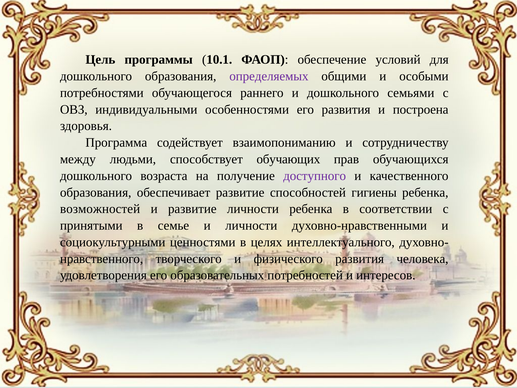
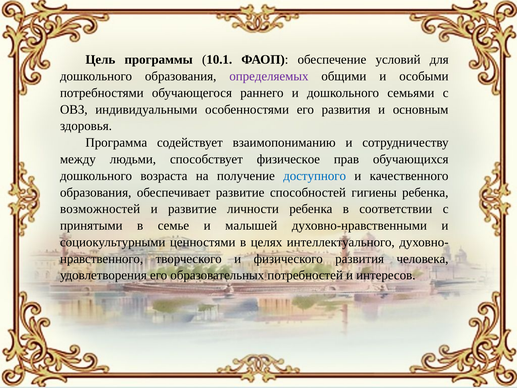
построена: построена -> основным
обучающих: обучающих -> физическое
доступного colour: purple -> blue
и личности: личности -> малышей
